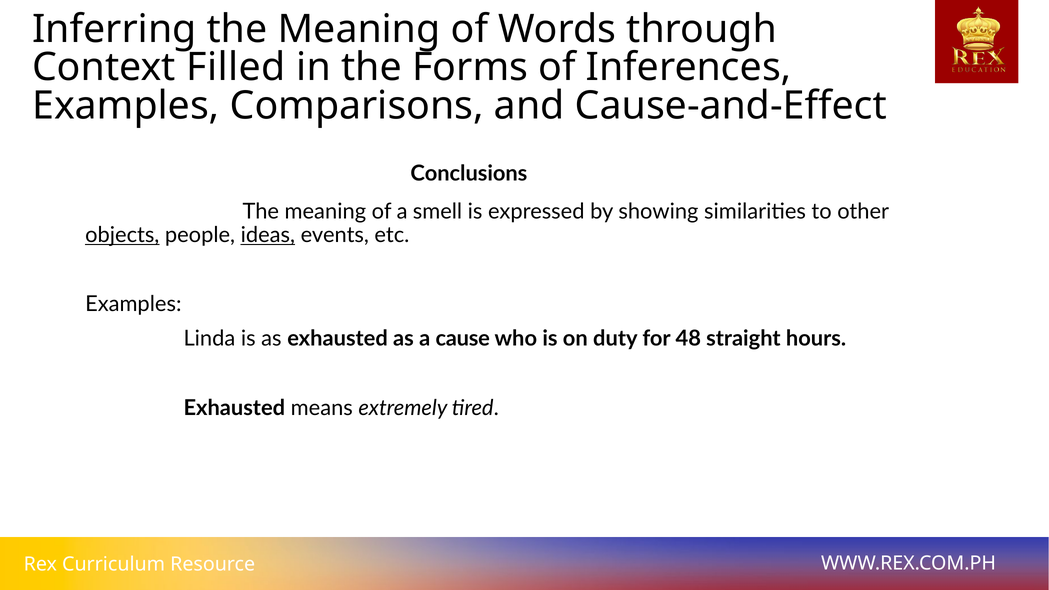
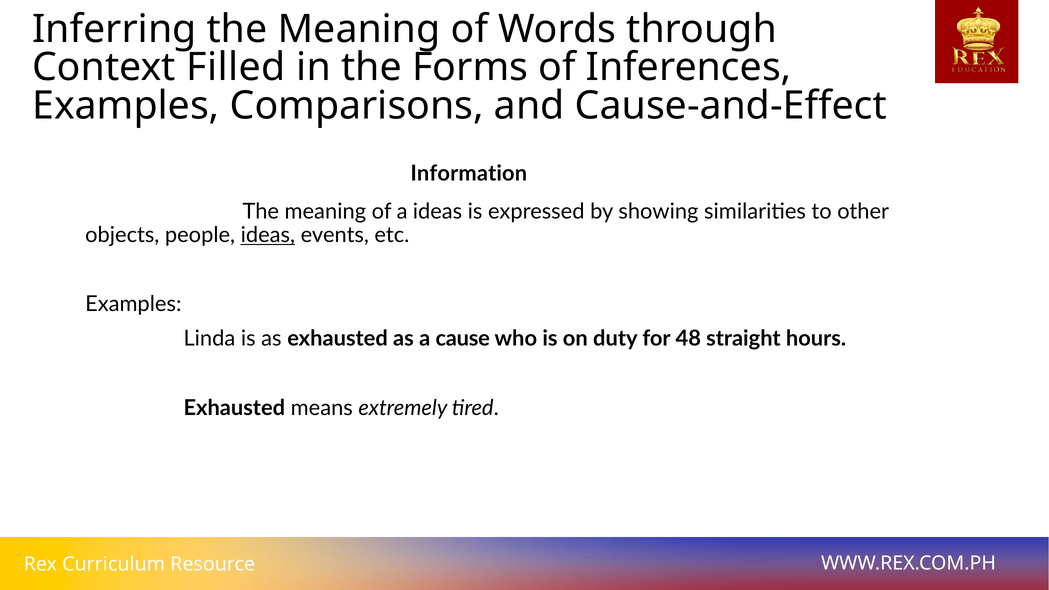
Conclusions: Conclusions -> Information
a smell: smell -> ideas
objects underline: present -> none
